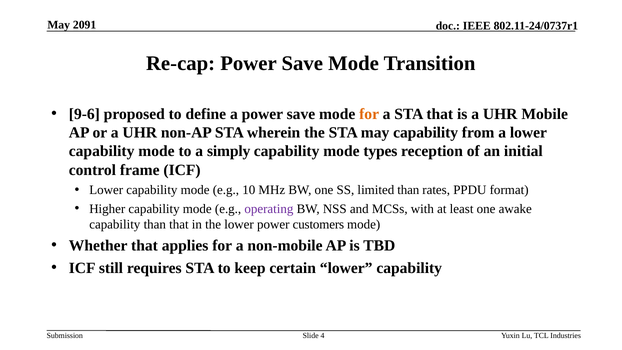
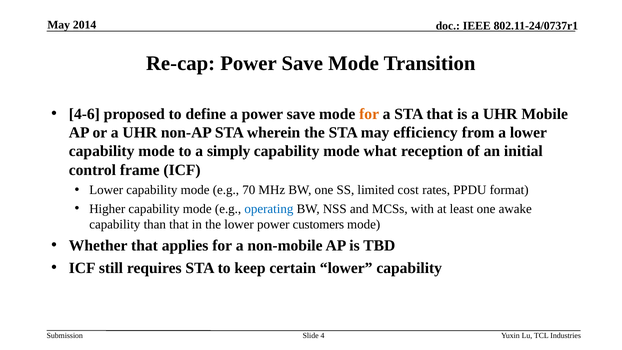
2091: 2091 -> 2014
9-6: 9-6 -> 4-6
may capability: capability -> efficiency
types: types -> what
10: 10 -> 70
limited than: than -> cost
operating colour: purple -> blue
